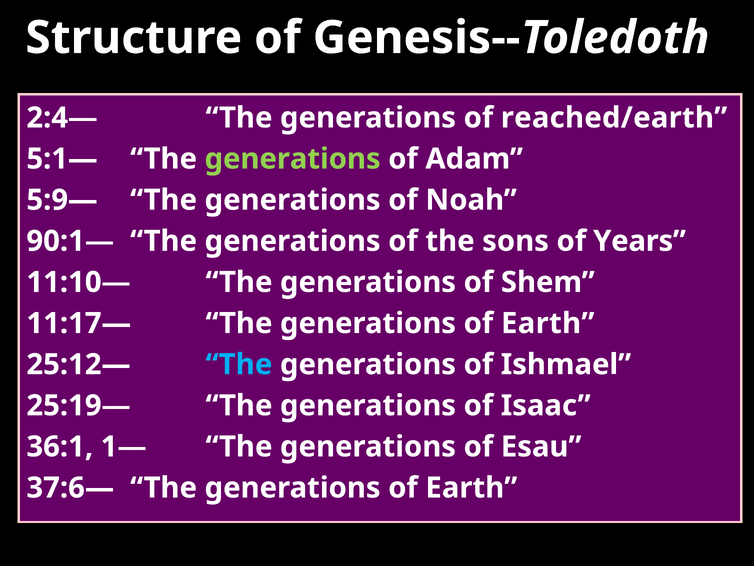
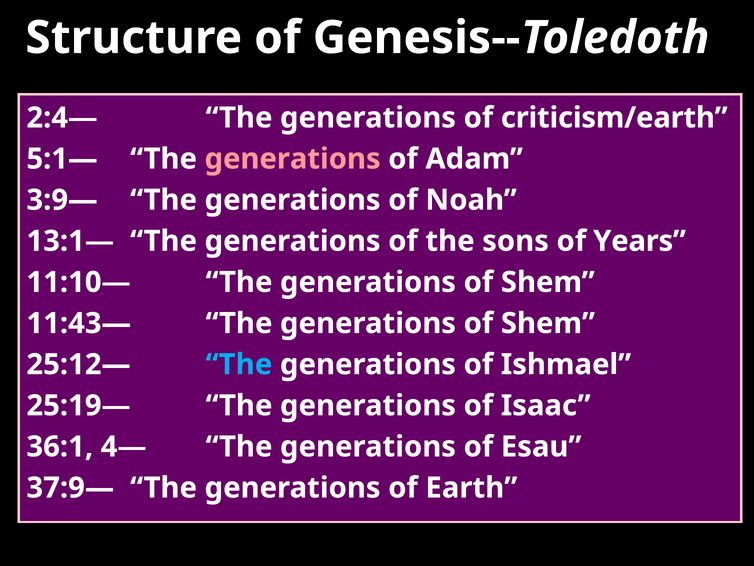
reached/earth: reached/earth -> criticism/earth
generations at (293, 159) colour: light green -> pink
5:9—: 5:9— -> 3:9—
90:1—: 90:1— -> 13:1—
11:17—: 11:17— -> 11:43—
Earth at (548, 323): Earth -> Shem
1—: 1— -> 4—
37:6—: 37:6— -> 37:9—
